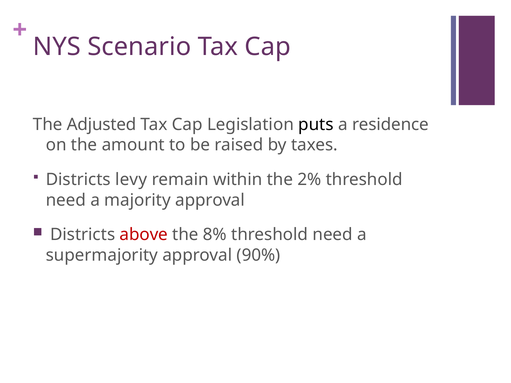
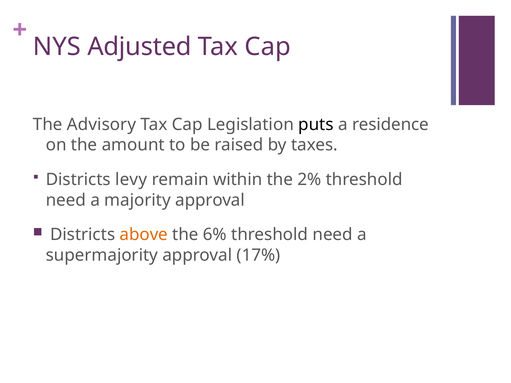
Scenario: Scenario -> Adjusted
Adjusted: Adjusted -> Advisory
above colour: red -> orange
8%: 8% -> 6%
90%: 90% -> 17%
